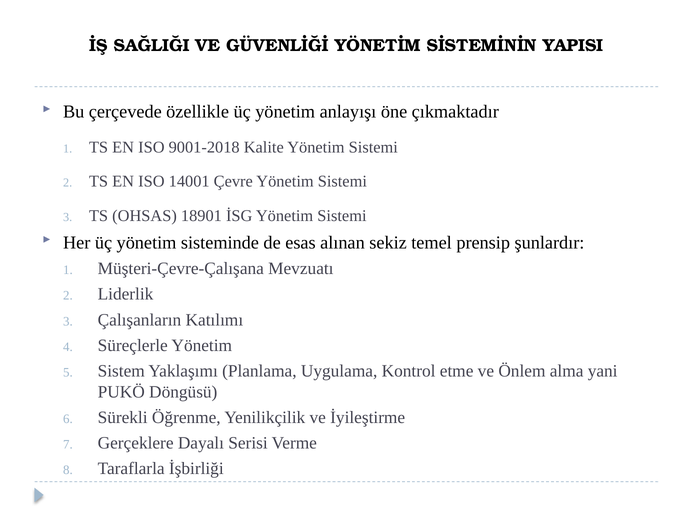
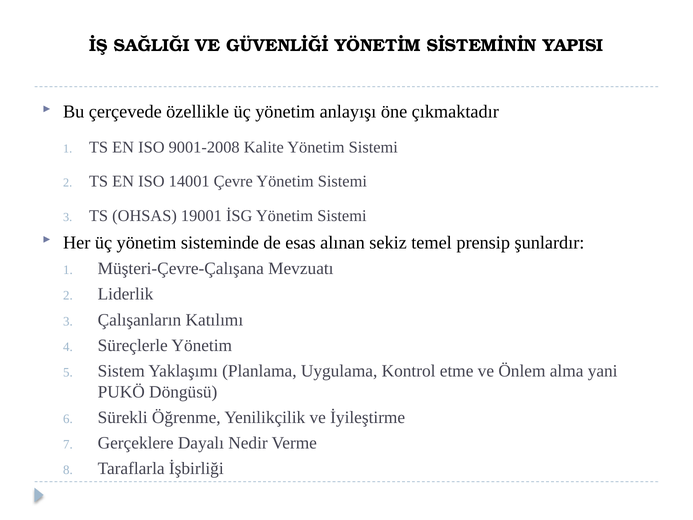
9001-2018: 9001-2018 -> 9001-2008
18901: 18901 -> 19001
Serisi: Serisi -> Nedir
